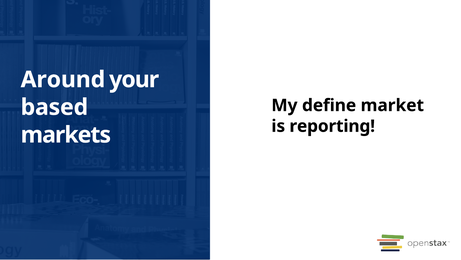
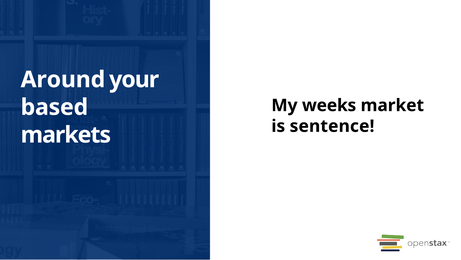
define: define -> weeks
reporting: reporting -> sentence
